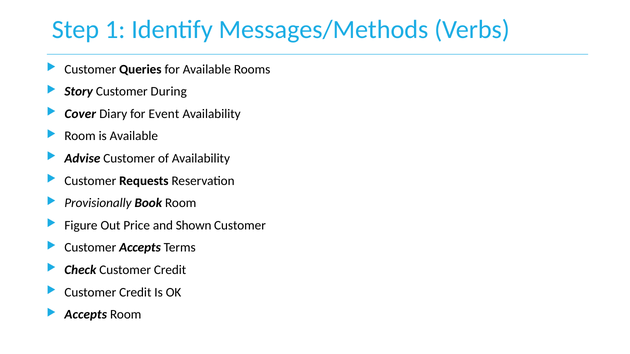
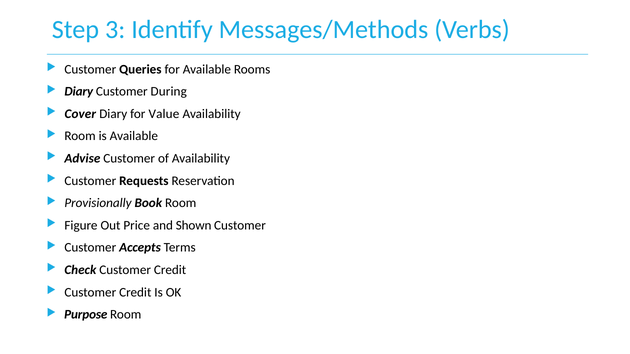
1: 1 -> 3
Story at (79, 92): Story -> Diary
Event: Event -> Value
Accepts at (86, 315): Accepts -> Purpose
